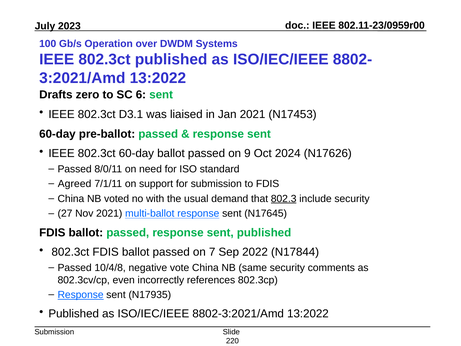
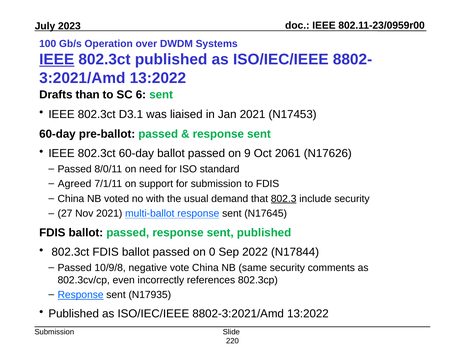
IEEE at (57, 59) underline: none -> present
zero: zero -> than
2024: 2024 -> 2061
7: 7 -> 0
10/4/8: 10/4/8 -> 10/9/8
